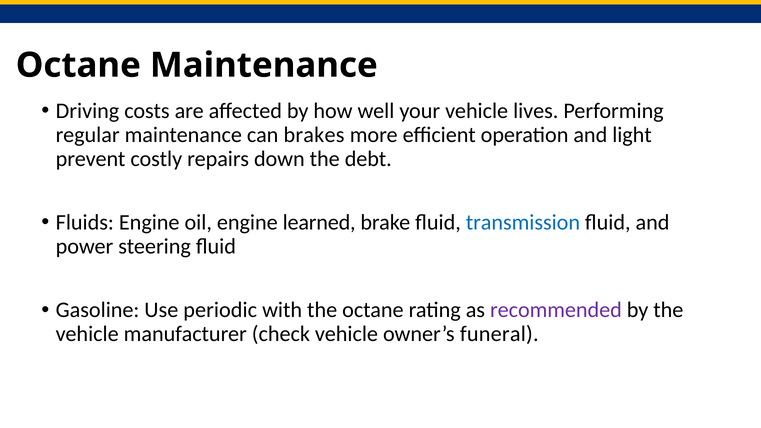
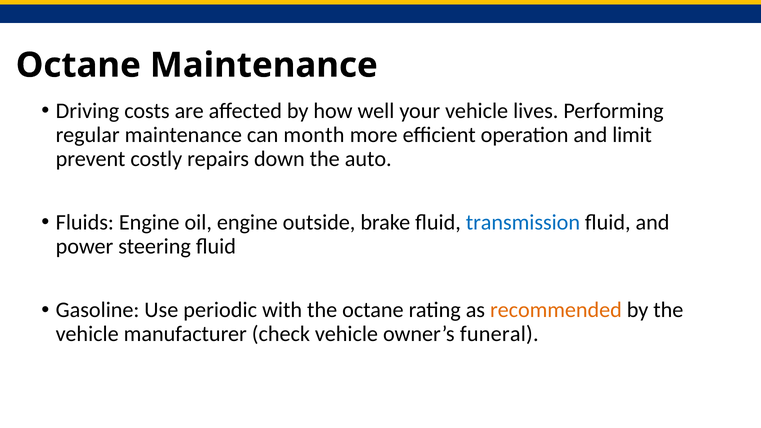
brakes: brakes -> month
light: light -> limit
debt: debt -> auto
learned: learned -> outside
recommended colour: purple -> orange
